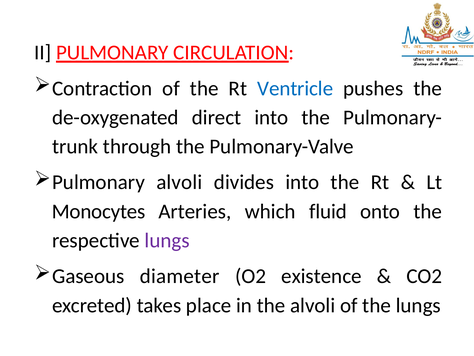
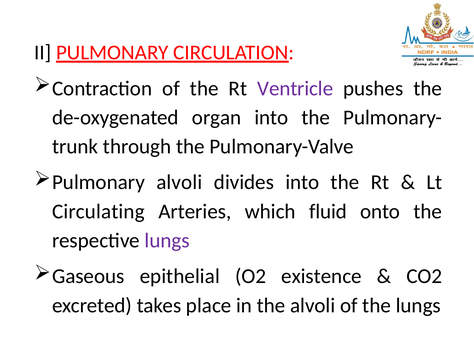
Ventricle colour: blue -> purple
direct: direct -> organ
Monocytes: Monocytes -> Circulating
diameter: diameter -> epithelial
